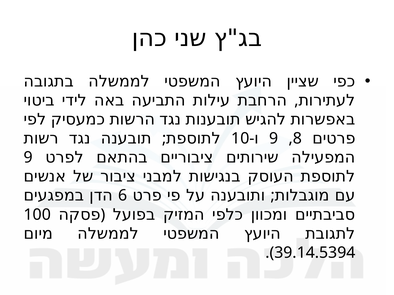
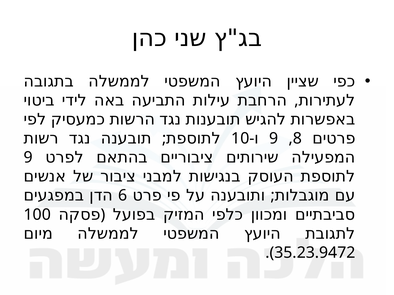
39.14.5394: 39.14.5394 -> 35.23.9472
